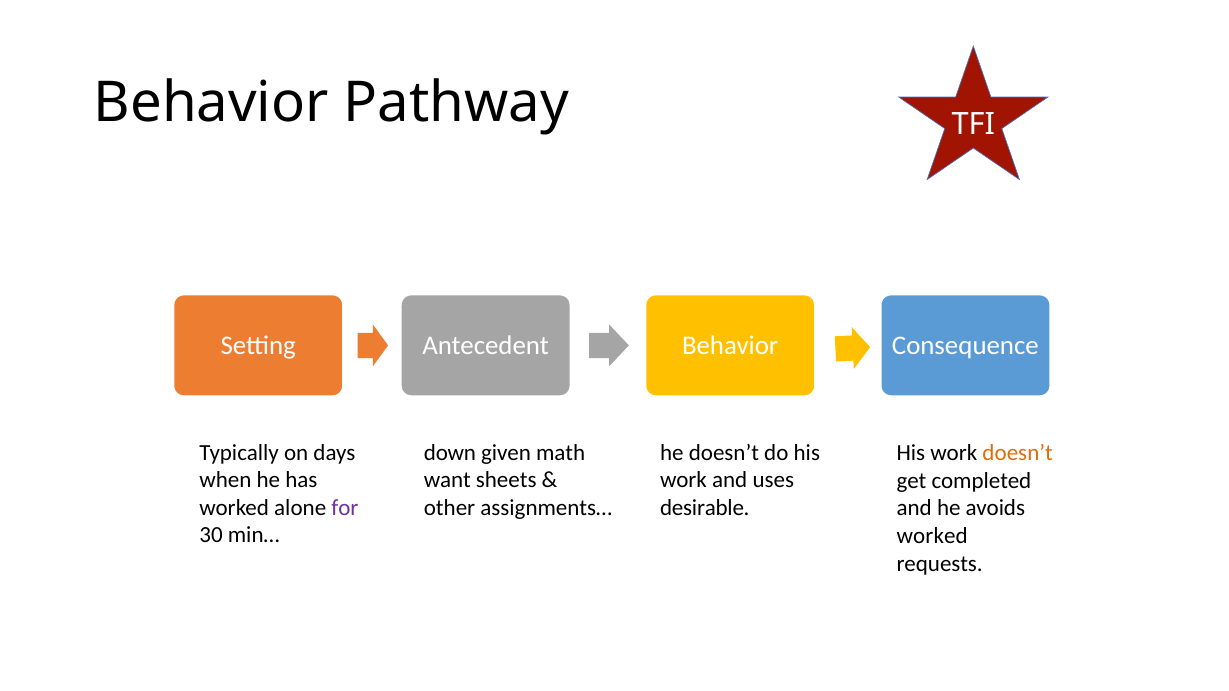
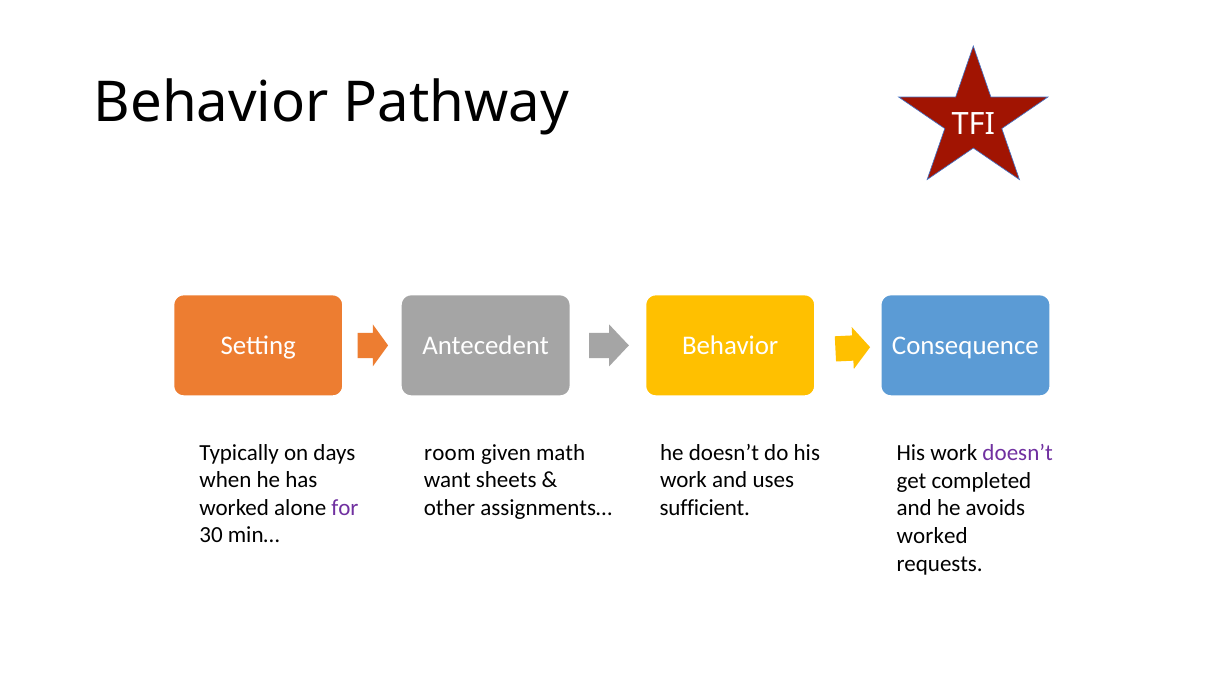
down: down -> room
doesn’t at (1018, 453) colour: orange -> purple
desirable: desirable -> sufficient
